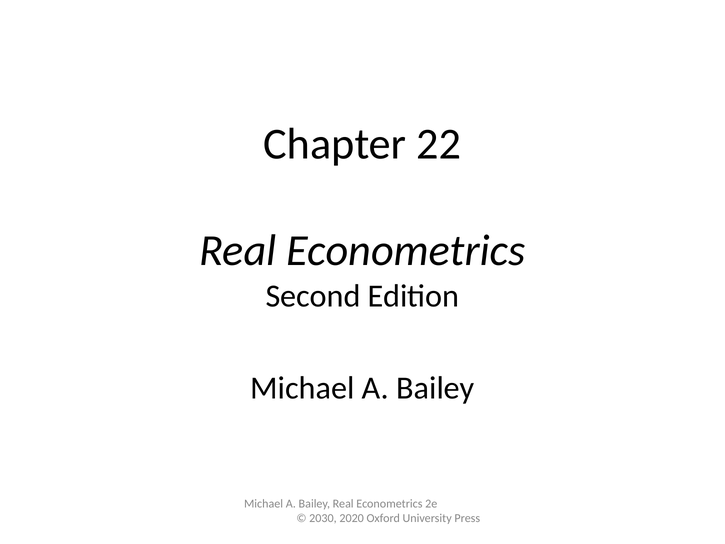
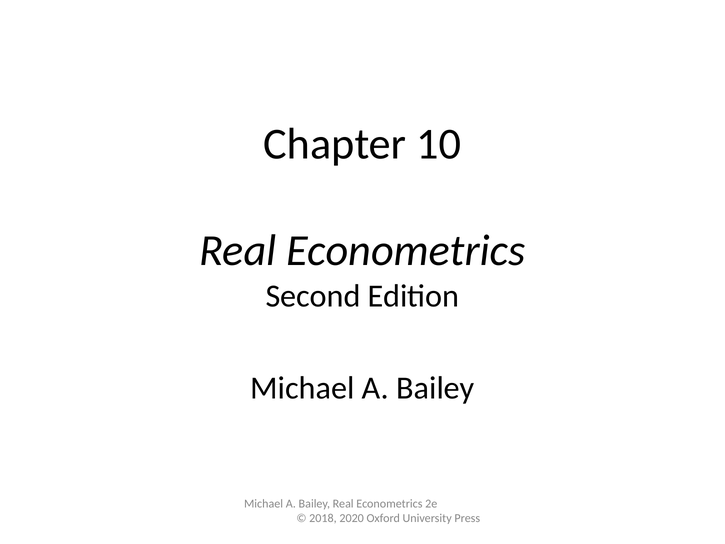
22: 22 -> 10
2030: 2030 -> 2018
